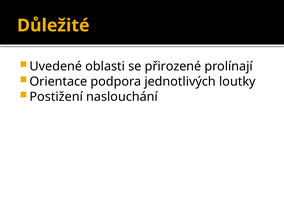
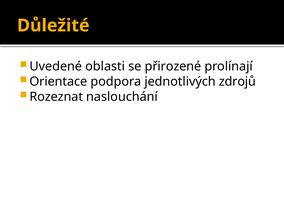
loutky: loutky -> zdrojů
Postižení: Postižení -> Rozeznat
